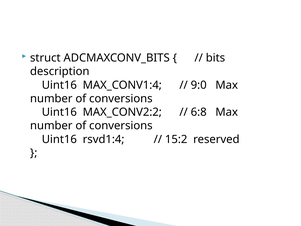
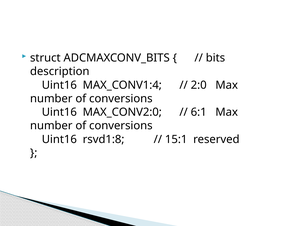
9:0: 9:0 -> 2:0
MAX_CONV2:2: MAX_CONV2:2 -> MAX_CONV2:0
6:8: 6:8 -> 6:1
rsvd1:4: rsvd1:4 -> rsvd1:8
15:2: 15:2 -> 15:1
